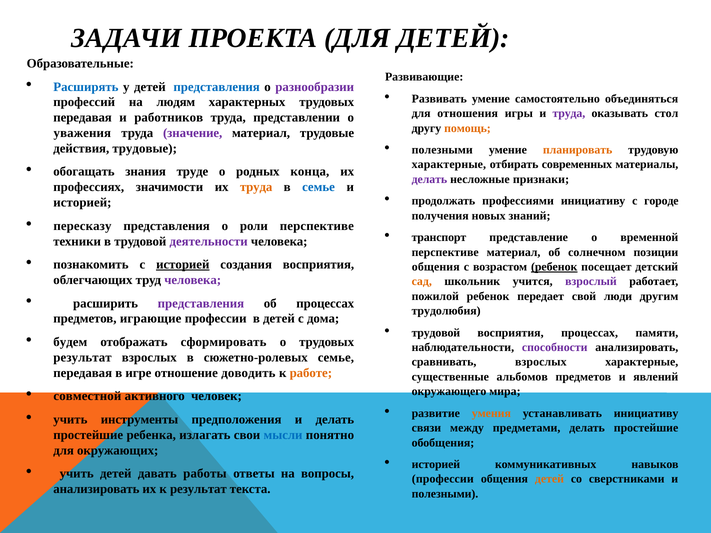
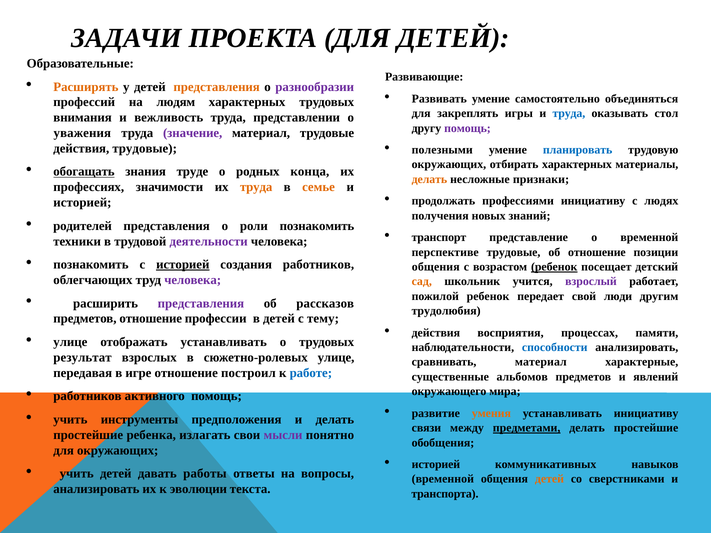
Расширять colour: blue -> orange
представления at (217, 87) colour: blue -> orange
отношения: отношения -> закреплять
труда at (569, 113) colour: purple -> blue
передавая at (83, 118): передавая -> внимания
работников: работников -> вежливость
помощь at (468, 128) colour: orange -> purple
планировать colour: orange -> blue
характерные at (449, 165): характерные -> окружающих
отбирать современных: современных -> характерных
обогащать underline: none -> present
делать at (429, 179) colour: purple -> orange
семье at (319, 187) colour: blue -> orange
городе: городе -> людях
пересказу: пересказу -> родителей
роли перспективе: перспективе -> познакомить
перспективе материал: материал -> трудовые
об солнечном: солнечном -> отношение
создания восприятия: восприятия -> работников
об процессах: процессах -> рассказов
предметов играющие: играющие -> отношение
дома: дома -> тему
трудовой at (436, 333): трудовой -> действия
будем at (70, 342): будем -> улице
отображать сформировать: сформировать -> устанавливать
способности colour: purple -> blue
сюжетно-ролевых семье: семье -> улице
сравнивать взрослых: взрослых -> материал
доводить: доводить -> построил
работе colour: orange -> blue
совместной at (87, 396): совместной -> работников
активного человек: человек -> помощь
предметами underline: none -> present
мысли colour: blue -> purple
профессии at (443, 479): профессии -> временной
к результат: результат -> эволюции
полезными at (445, 494): полезными -> транспорта
